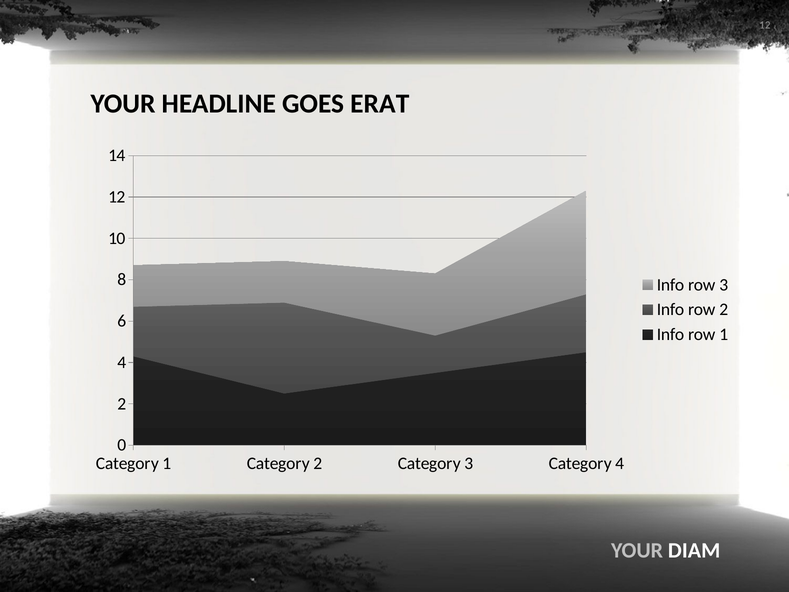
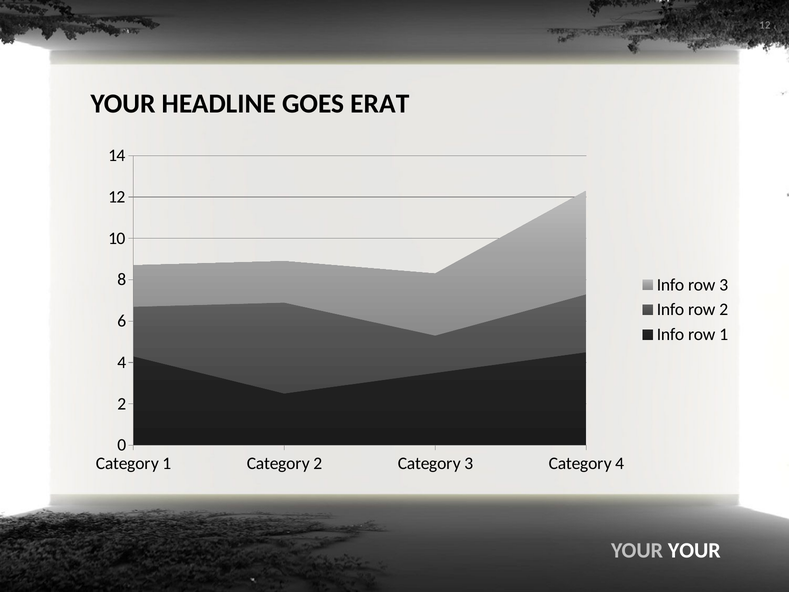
YOUR DIAM: DIAM -> YOUR
